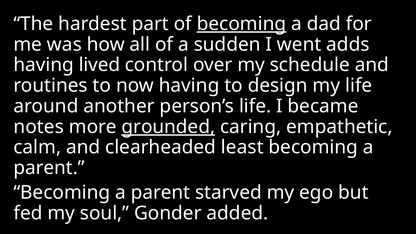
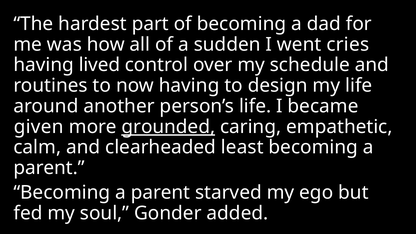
becoming at (241, 24) underline: present -> none
adds: adds -> cries
notes: notes -> given
